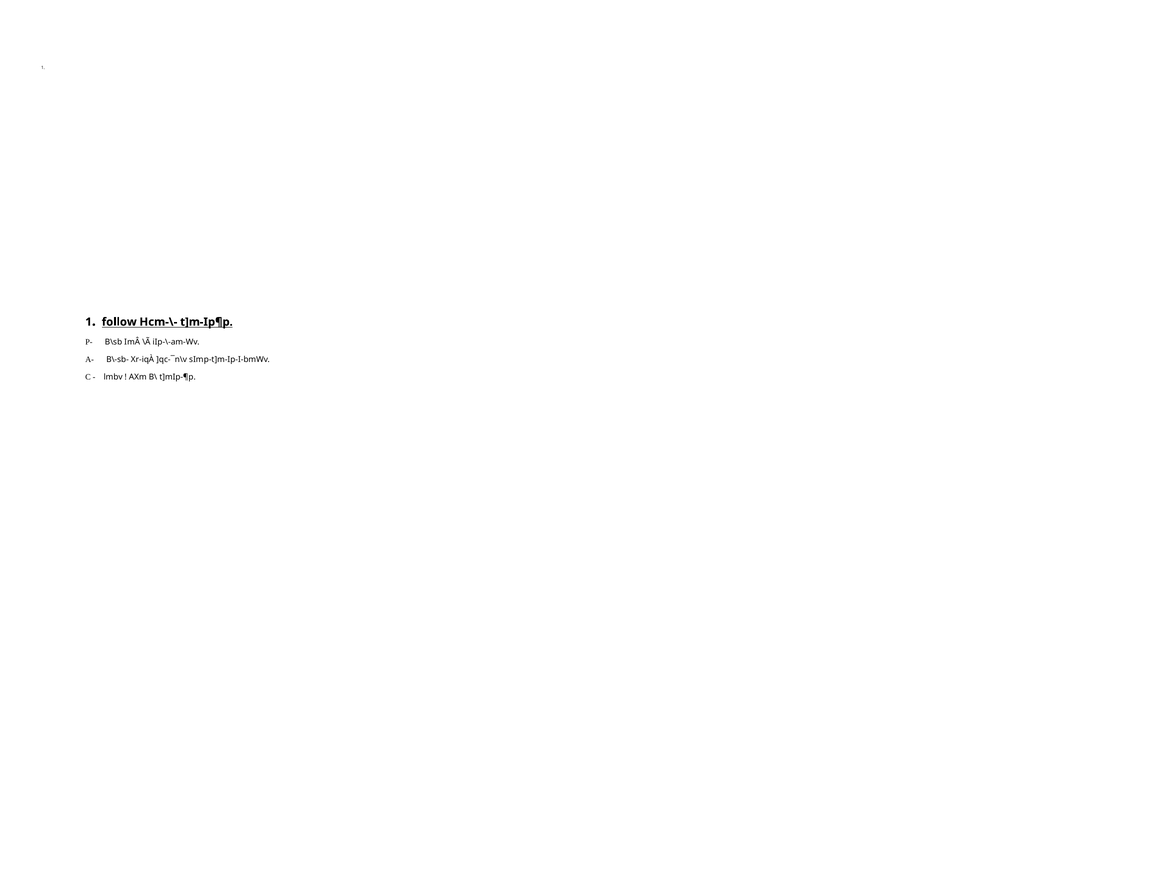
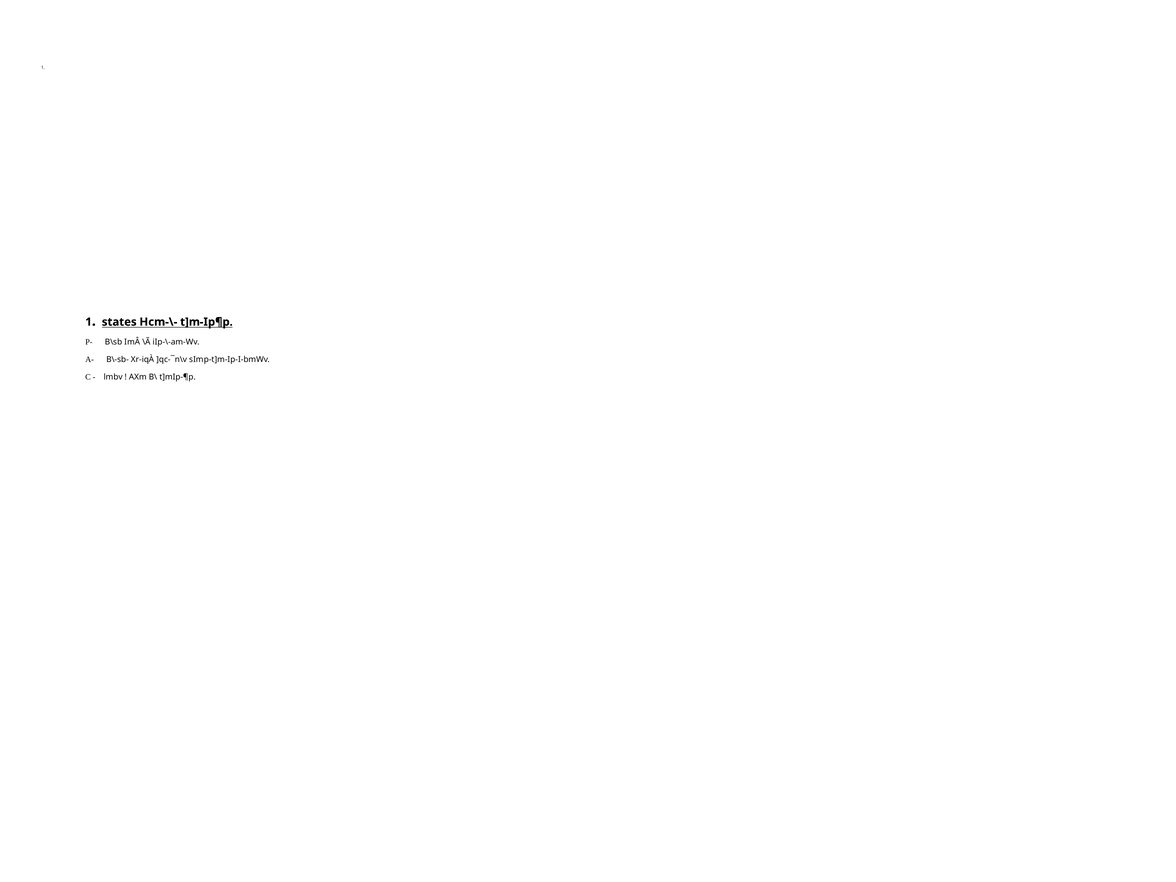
follow: follow -> states
